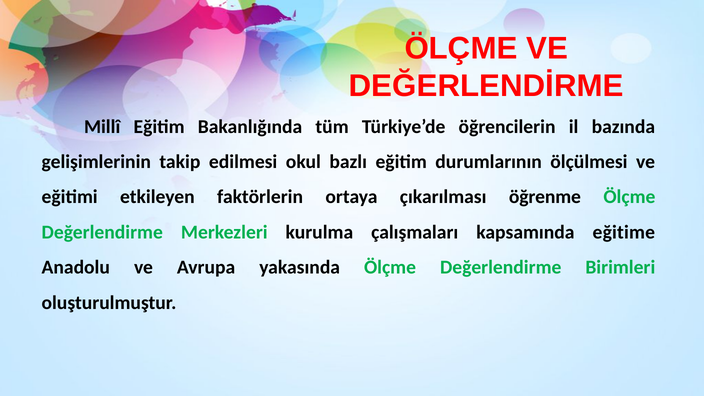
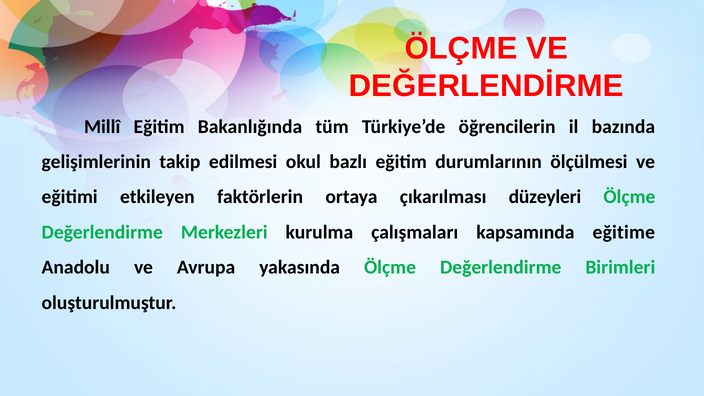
öğrenme: öğrenme -> düzeyleri
